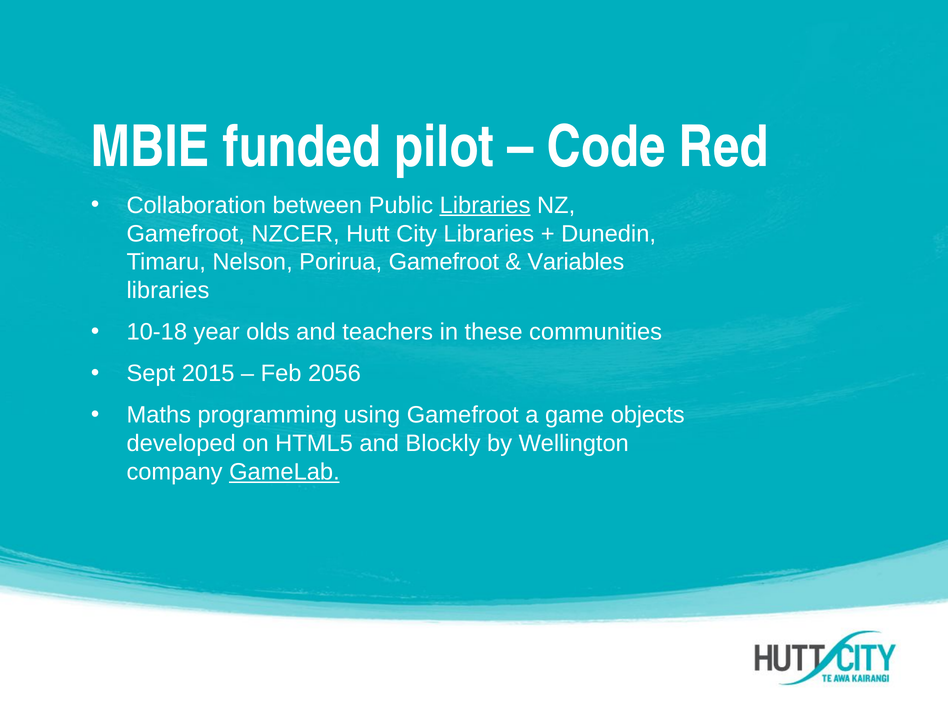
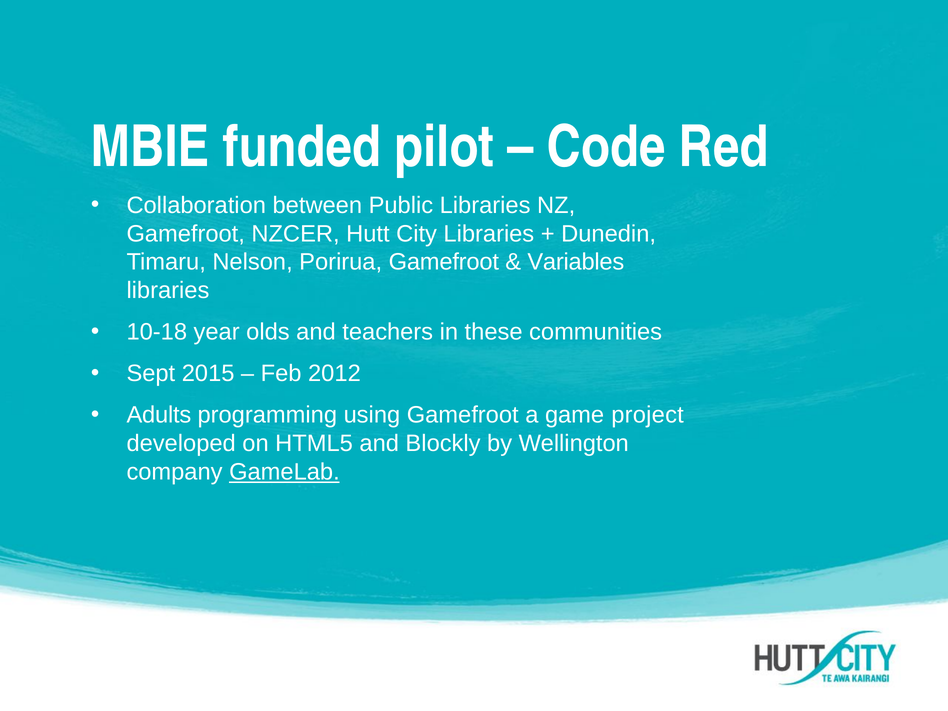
Libraries at (485, 205) underline: present -> none
2056: 2056 -> 2012
Maths: Maths -> Adults
objects: objects -> project
